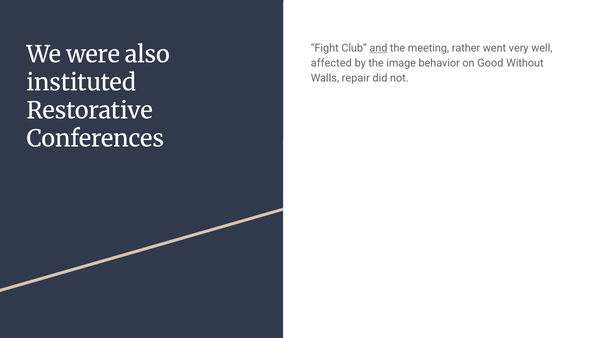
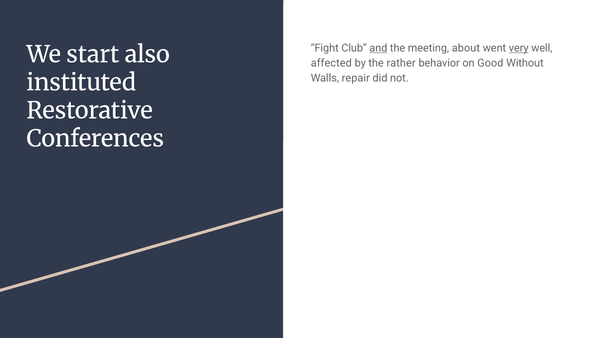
rather: rather -> about
very underline: none -> present
were: were -> start
image: image -> rather
